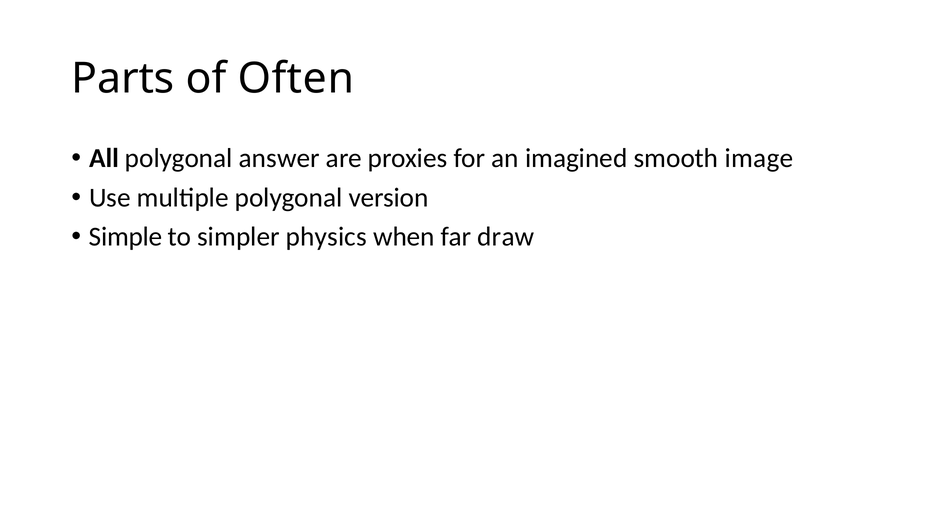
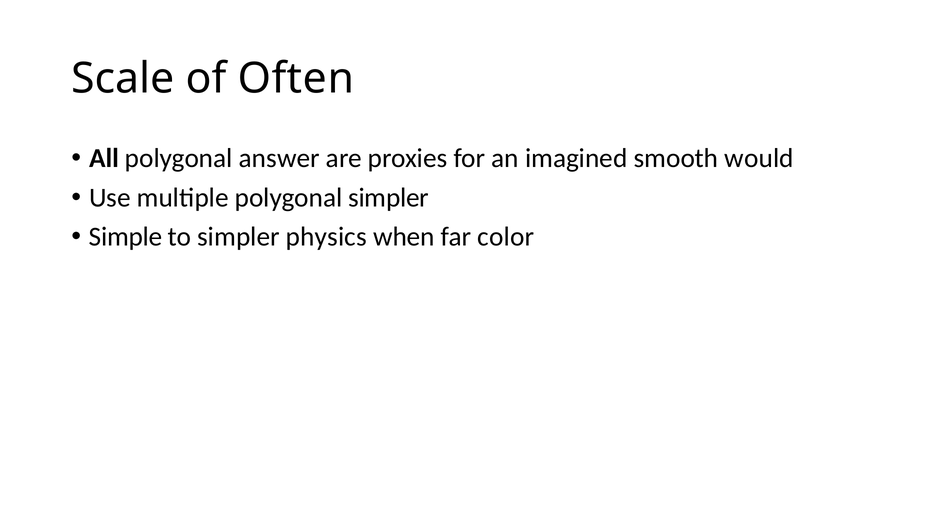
Parts: Parts -> Scale
image: image -> would
polygonal version: version -> simpler
draw: draw -> color
